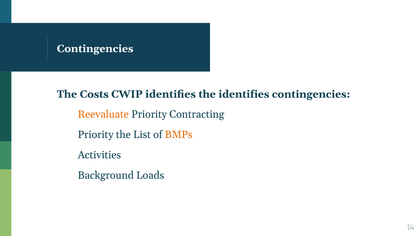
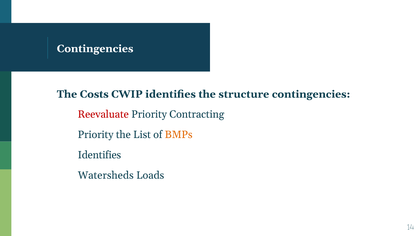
the identifies: identifies -> structure
Reevaluate colour: orange -> red
Activities at (99, 155): Activities -> Identifies
Background: Background -> Watersheds
